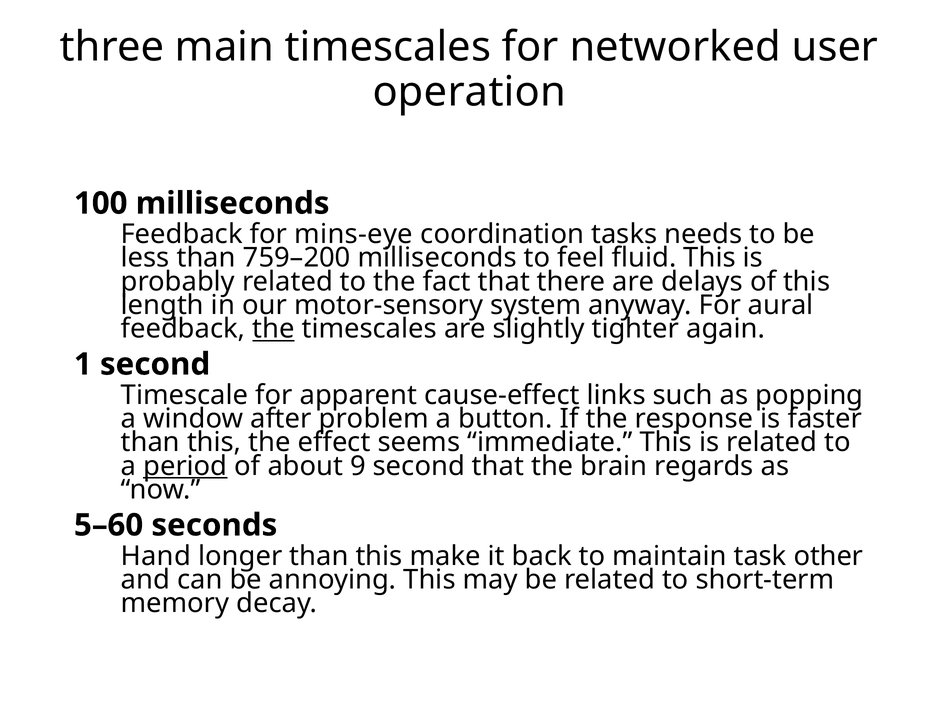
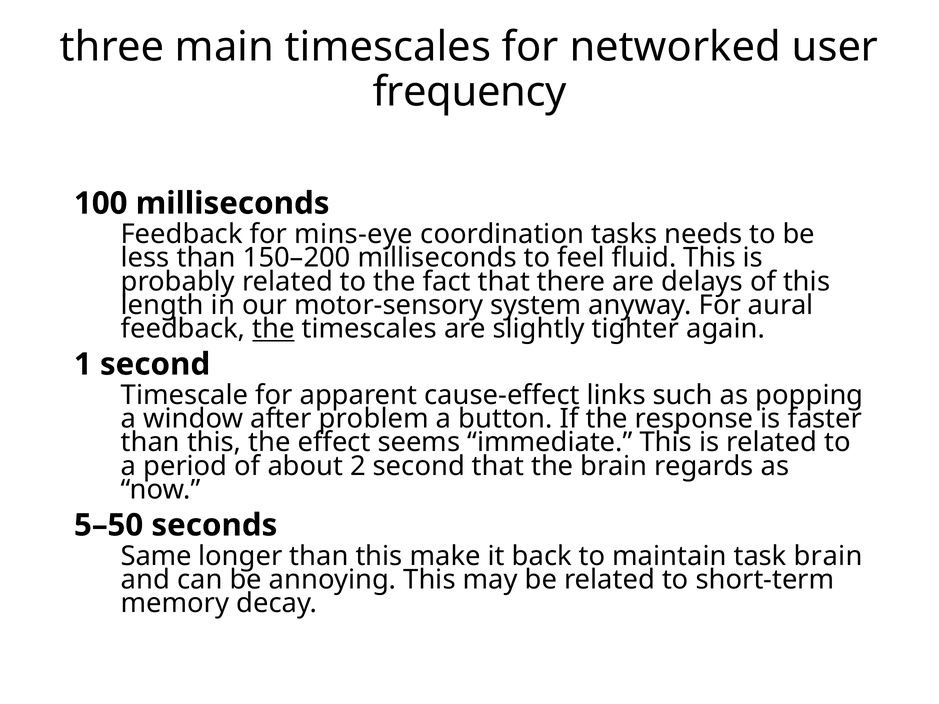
operation: operation -> frequency
759–200: 759–200 -> 150–200
period underline: present -> none
9: 9 -> 2
5–60: 5–60 -> 5–50
Hand: Hand -> Same
task other: other -> brain
